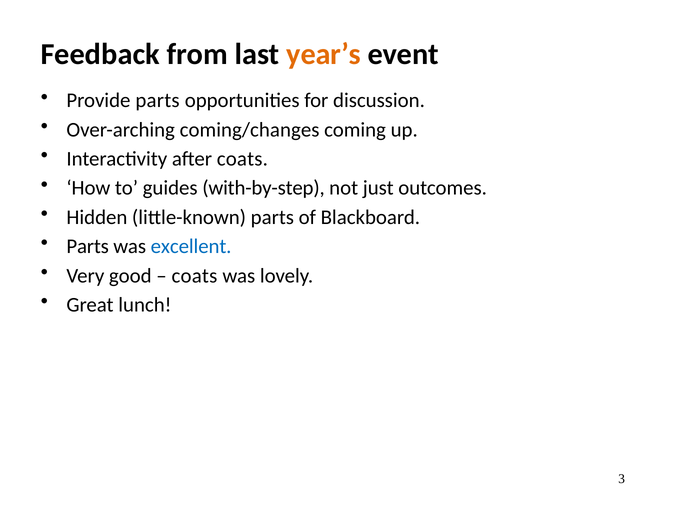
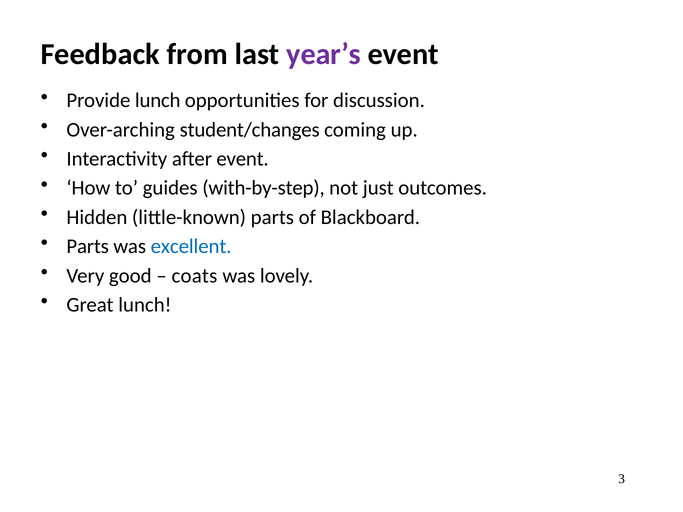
year’s colour: orange -> purple
Provide parts: parts -> lunch
coming/changes: coming/changes -> student/changes
after coats: coats -> event
